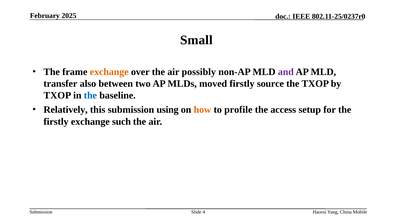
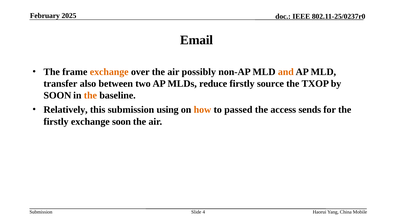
Small: Small -> Email
and colour: purple -> orange
moved: moved -> reduce
TXOP at (57, 96): TXOP -> SOON
the at (90, 96) colour: blue -> orange
profile: profile -> passed
setup: setup -> sends
exchange such: such -> soon
